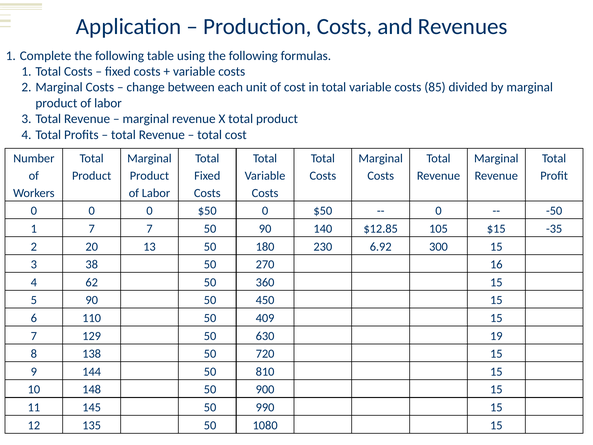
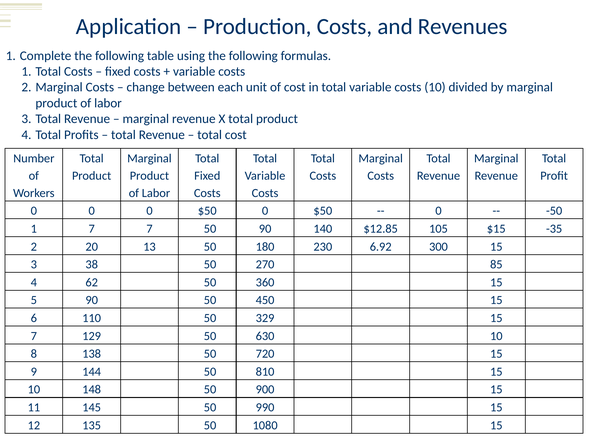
costs 85: 85 -> 10
16: 16 -> 85
409: 409 -> 329
630 19: 19 -> 10
